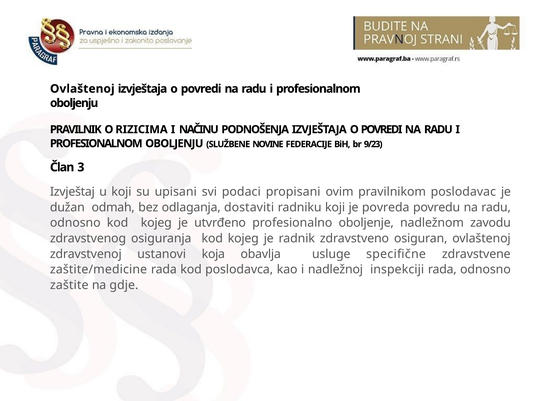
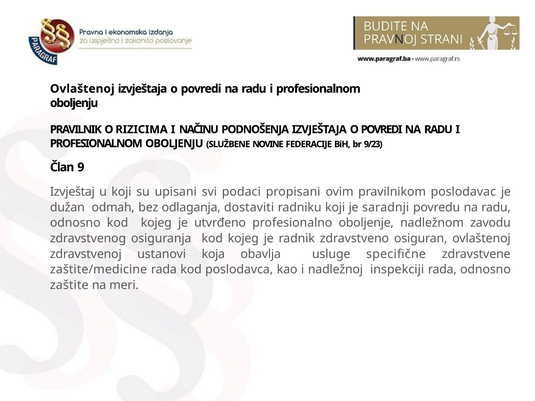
3: 3 -> 9
povreda: povreda -> saradnji
gdje: gdje -> meri
